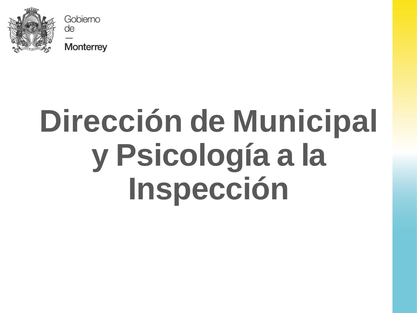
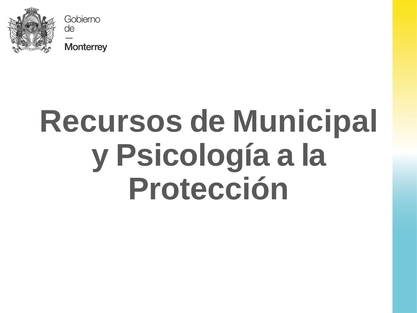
Dirección: Dirección -> Recursos
Inspección: Inspección -> Protección
